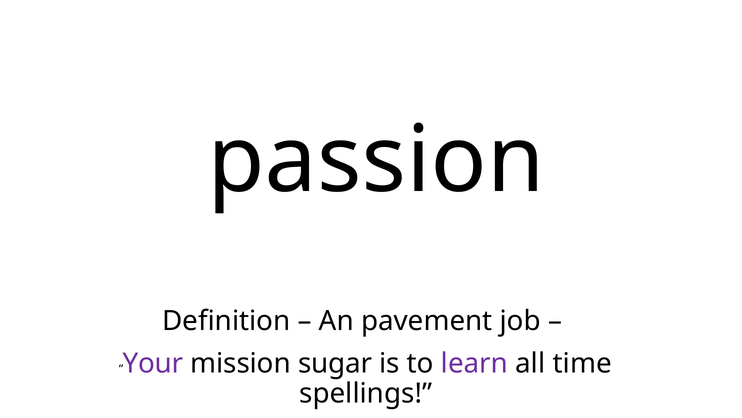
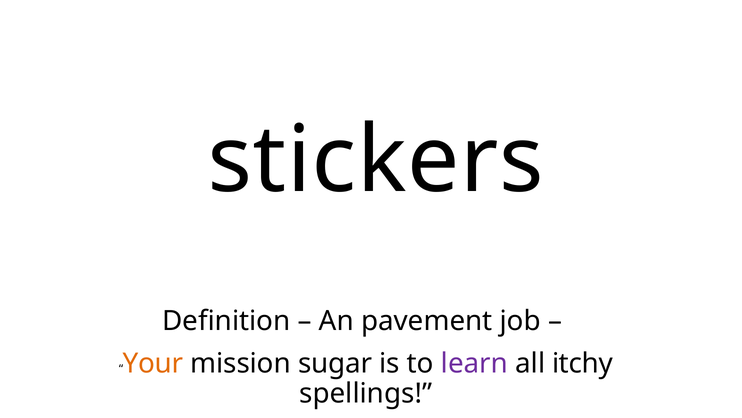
passion: passion -> stickers
Your colour: purple -> orange
time: time -> itchy
